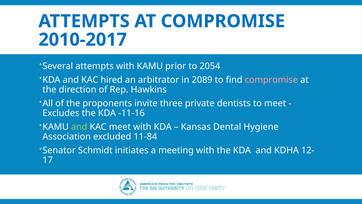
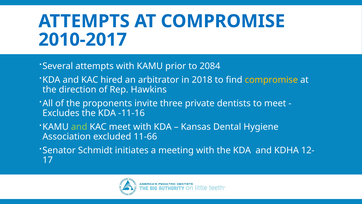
2054: 2054 -> 2084
2089: 2089 -> 2018
compromise at (271, 80) colour: pink -> yellow
11-84: 11-84 -> 11-66
